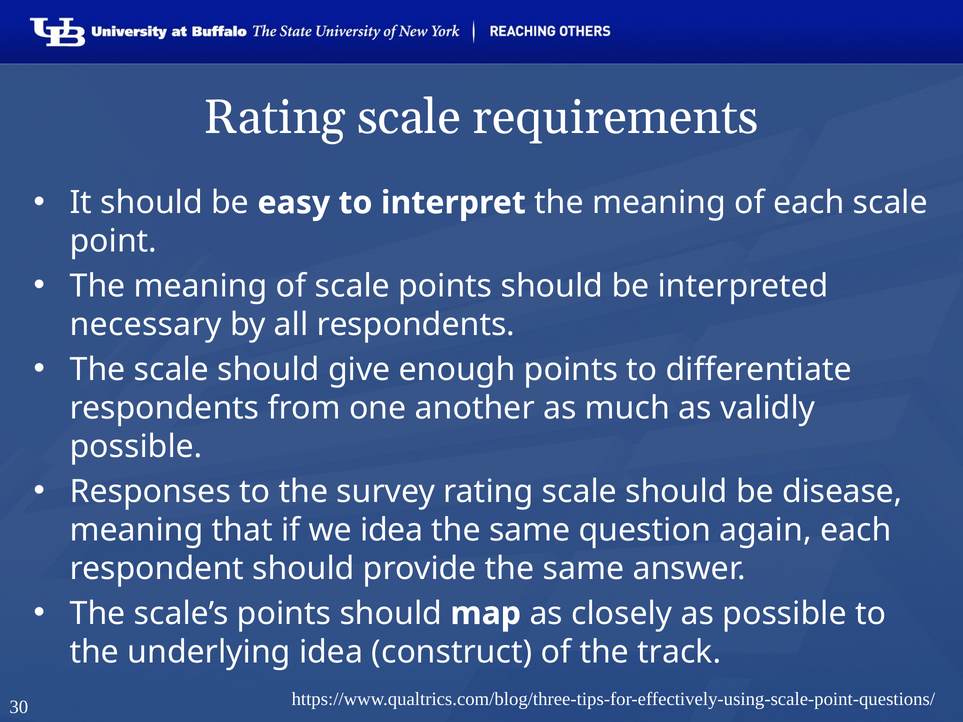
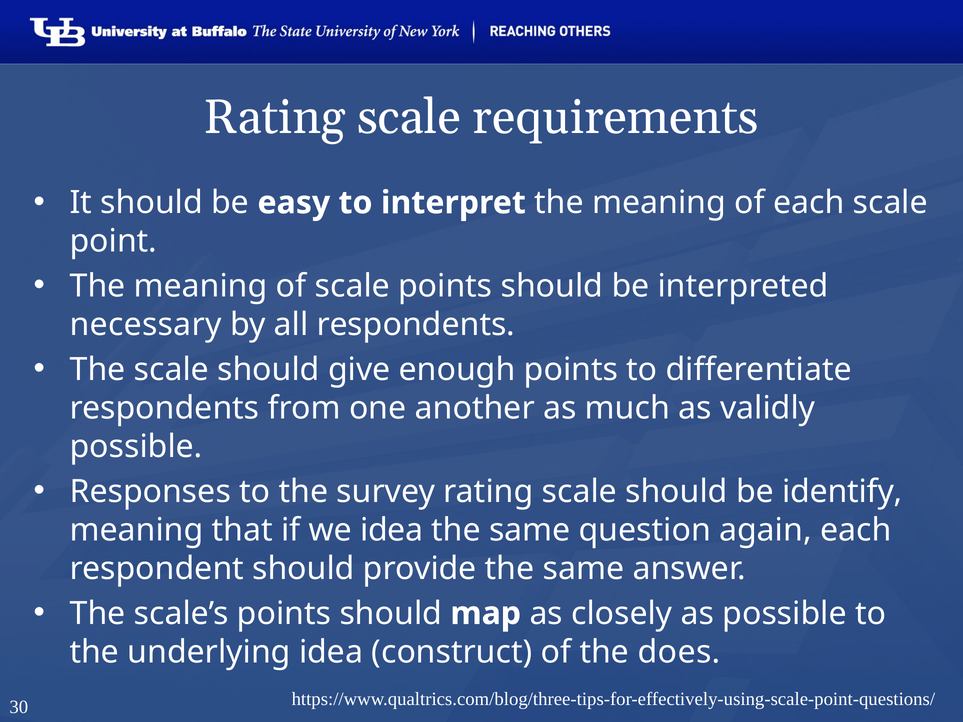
disease: disease -> identify
track: track -> does
